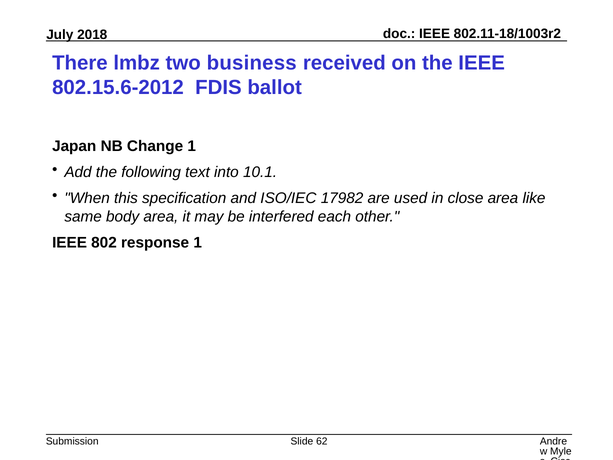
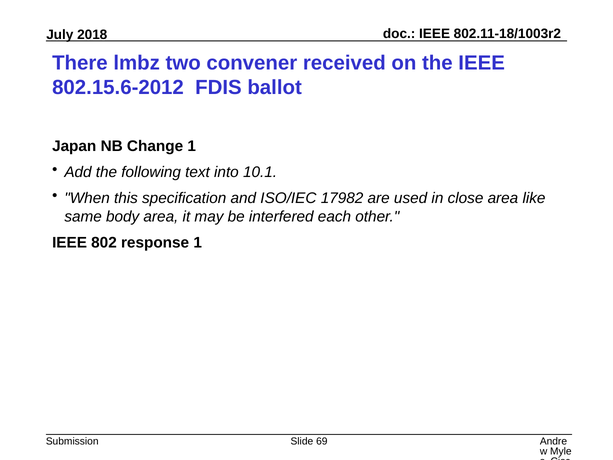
business: business -> convener
62: 62 -> 69
